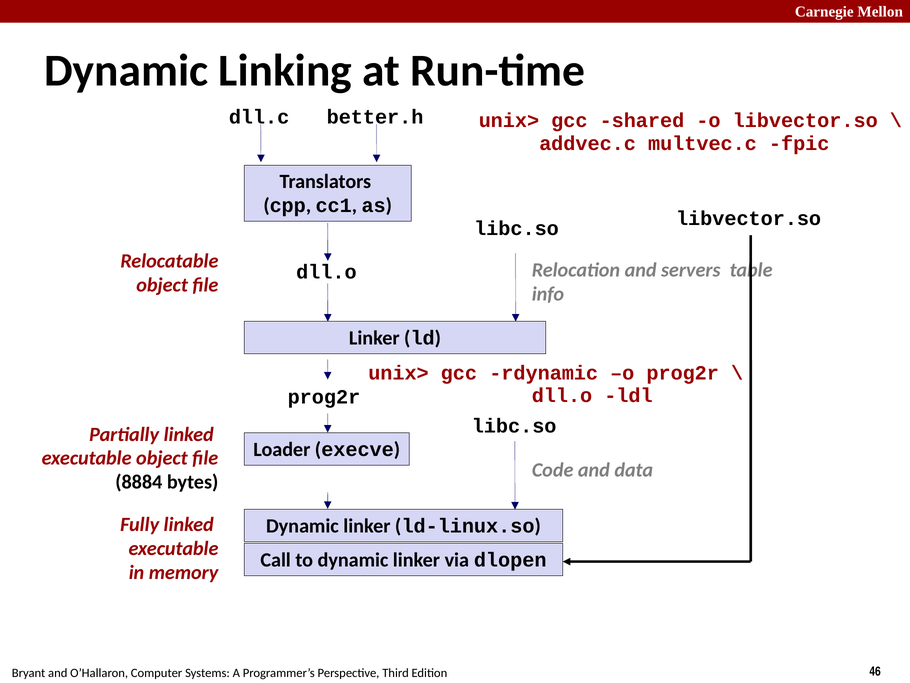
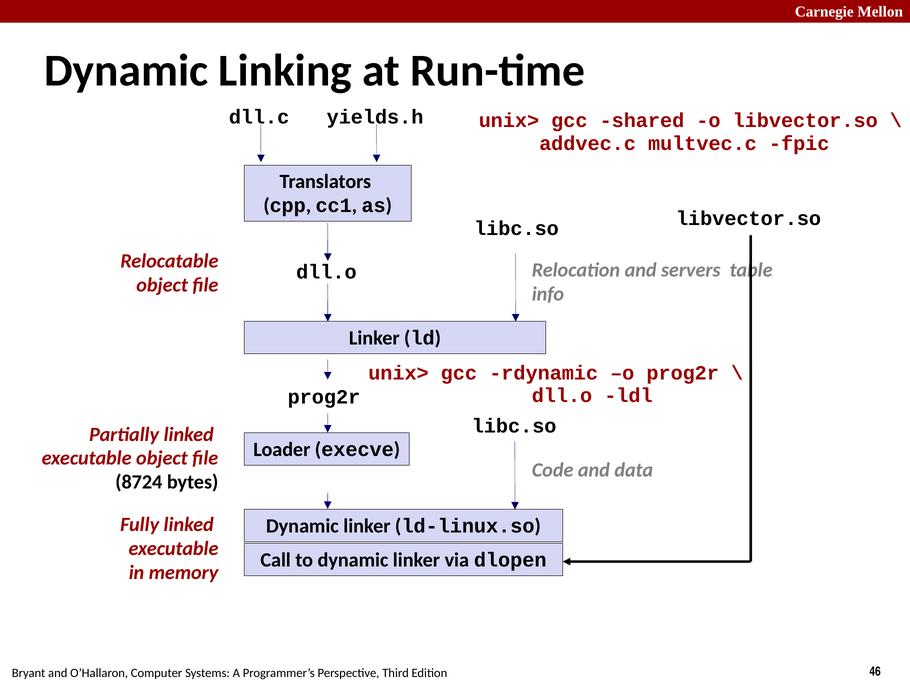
better.h: better.h -> yields.h
8884: 8884 -> 8724
